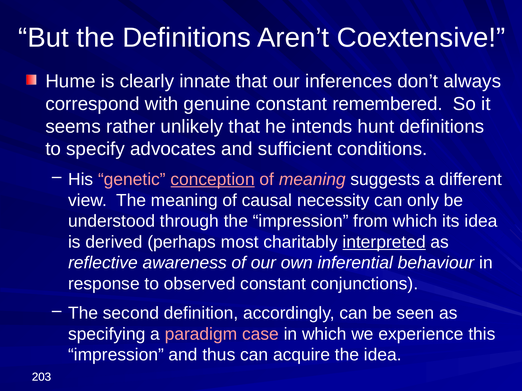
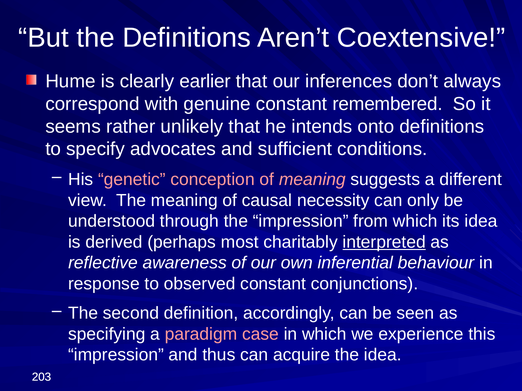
innate: innate -> earlier
hunt: hunt -> onto
conception underline: present -> none
